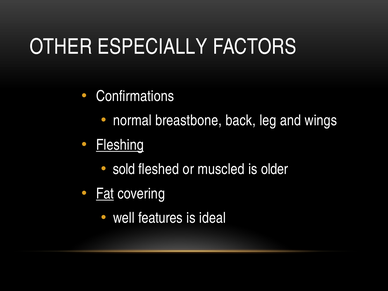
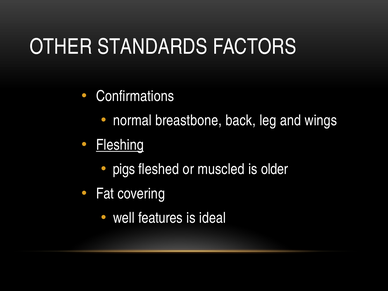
ESPECIALLY: ESPECIALLY -> STANDARDS
sold: sold -> pigs
Fat underline: present -> none
